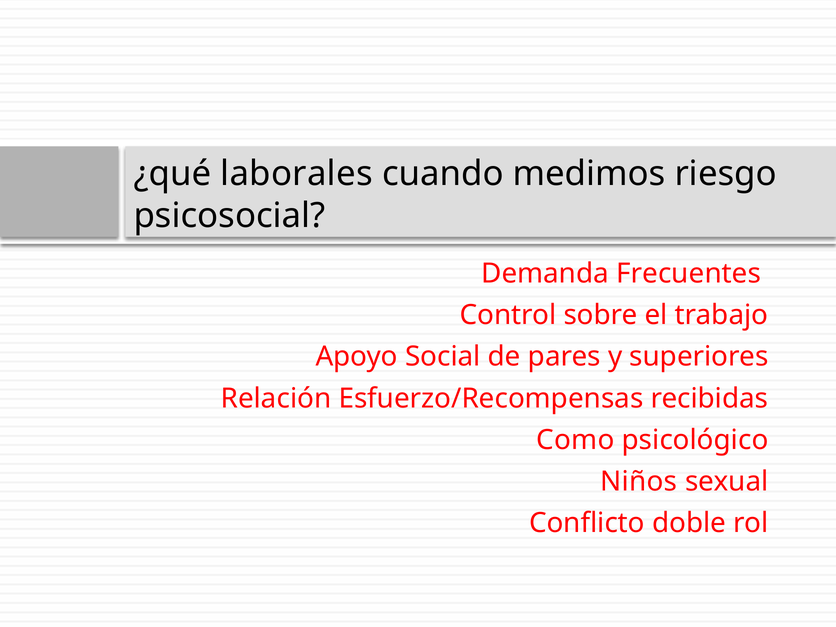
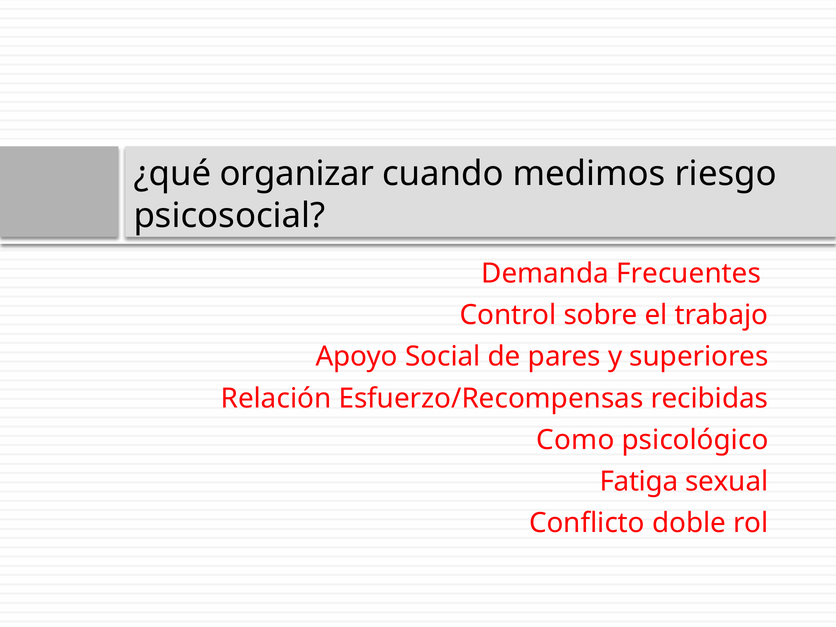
laborales: laborales -> organizar
Niños: Niños -> Fatiga
